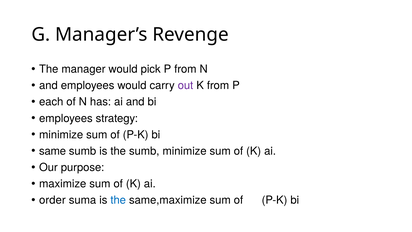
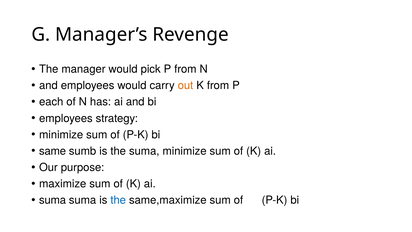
out colour: purple -> orange
the sumb: sumb -> suma
order at (52, 200): order -> suma
